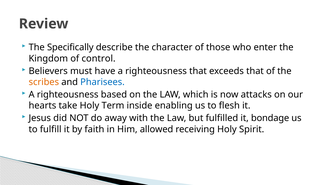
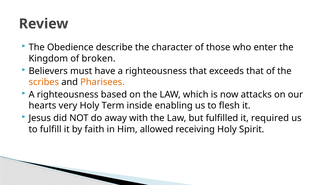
Specifically: Specifically -> Obedience
control: control -> broken
Pharisees colour: blue -> orange
take: take -> very
bondage: bondage -> required
